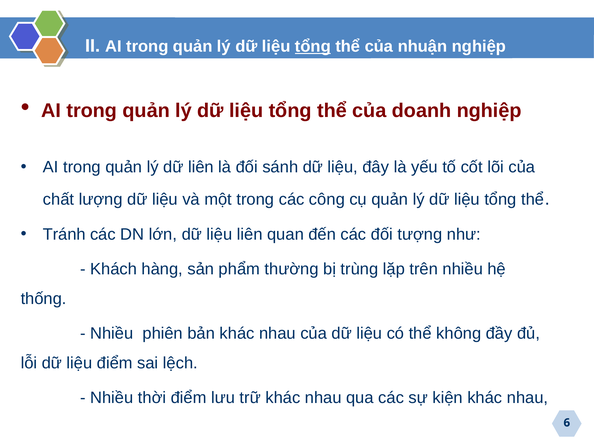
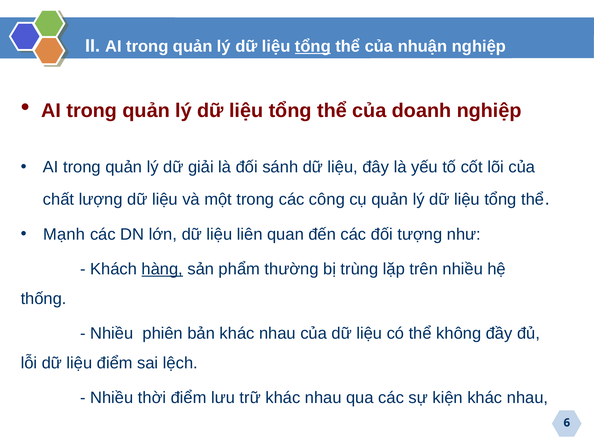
dữ liên: liên -> giải
Tránh: Tránh -> Mạnh
hàng underline: none -> present
